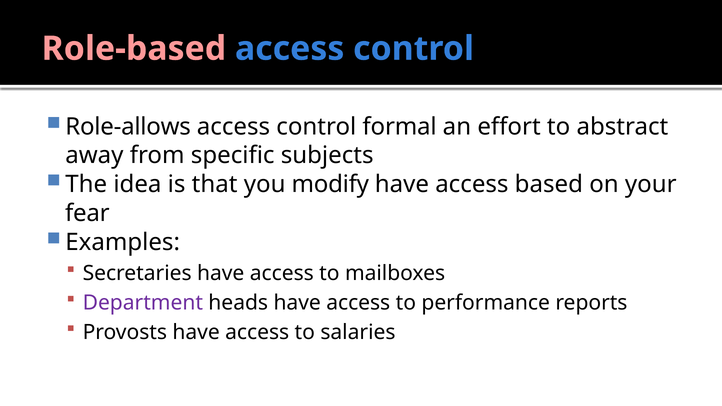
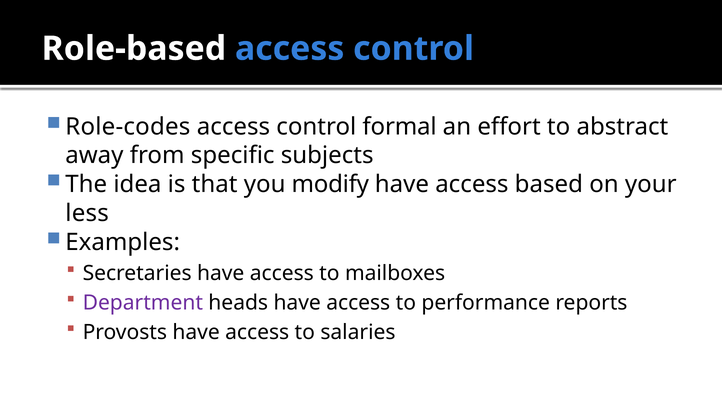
Role-based colour: pink -> white
Role-allows: Role-allows -> Role-codes
fear: fear -> less
